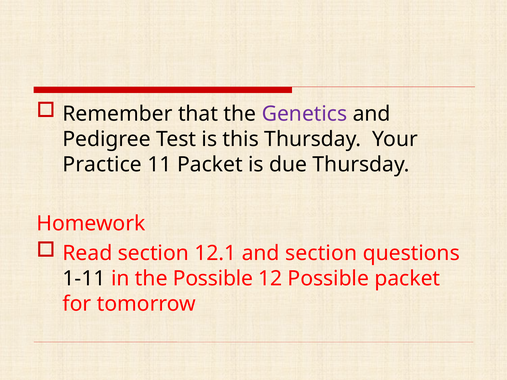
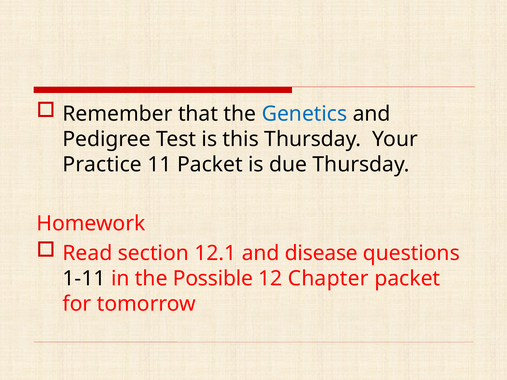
Genetics colour: purple -> blue
and section: section -> disease
12 Possible: Possible -> Chapter
